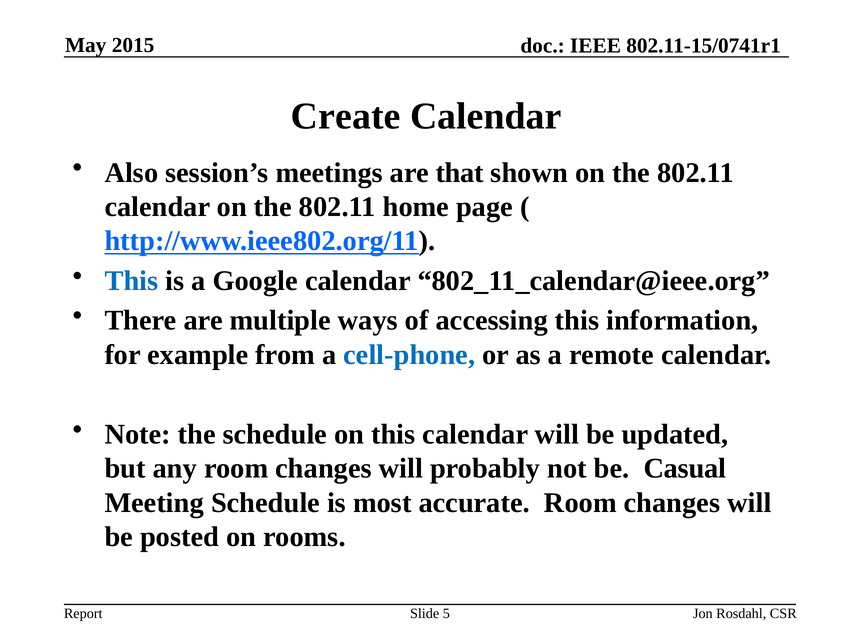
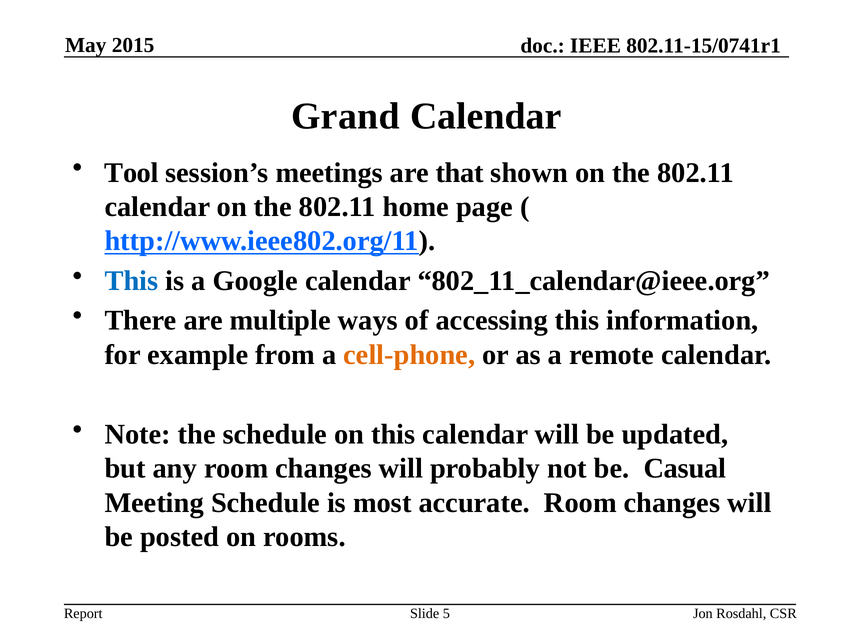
Create: Create -> Grand
Also: Also -> Tool
cell-phone colour: blue -> orange
